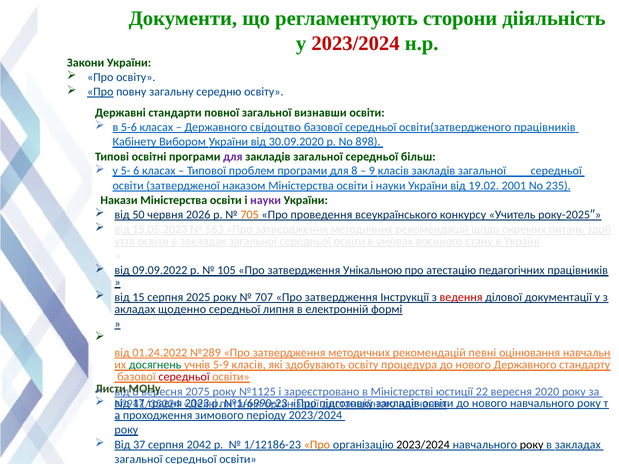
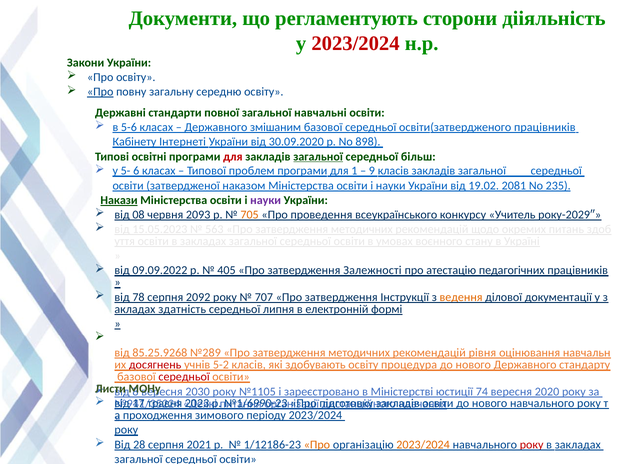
визнавши: визнавши -> навчальні
свідоцтво: свідоцтво -> змішаним
Вибором: Вибором -> Інтернеті
для at (233, 157) colour: purple -> red
загальної at (318, 157) underline: none -> present
для 8: 8 -> 1
2001: 2001 -> 2081
Накази underline: none -> present
50: 50 -> 08
2026: 2026 -> 2093
року-2025″: року-2025″ -> року-2029″
105: 105 -> 405
Унікальною: Унікальною -> Залежності
15: 15 -> 78
2025: 2025 -> 2092
ведення colour: red -> orange
щоденно: щоденно -> здатність
01.24.2022: 01.24.2022 -> 85.25.9268
певні: певні -> рівня
досягнень colour: green -> red
5-9: 5-9 -> 5-2
2075: 2075 -> 2030
№1125: №1125 -> №1105
22: 22 -> 74
37: 37 -> 28
2042: 2042 -> 2021
2023/2024 at (423, 445) colour: black -> orange
року at (532, 445) colour: black -> red
